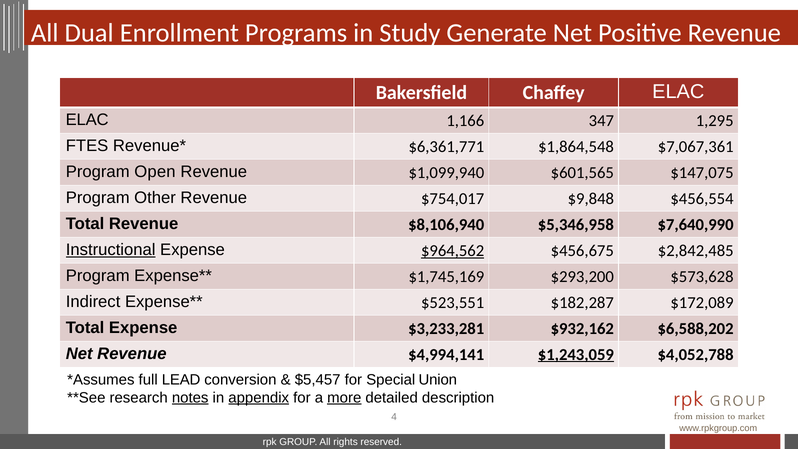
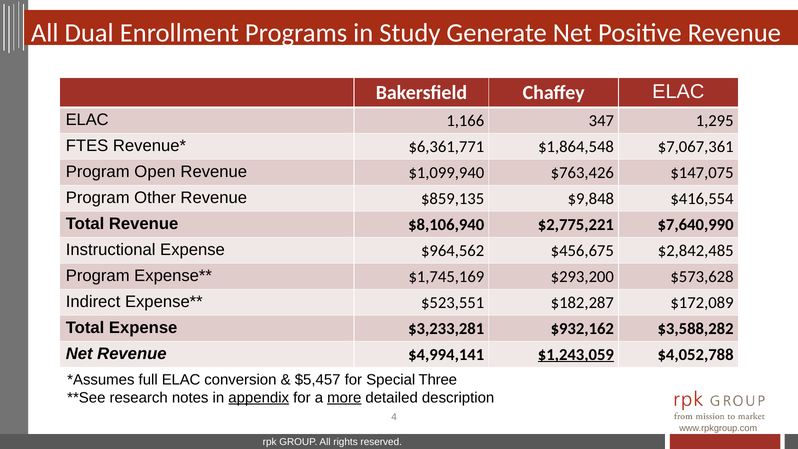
$601,565: $601,565 -> $763,426
$754,017: $754,017 -> $859,135
$456,554: $456,554 -> $416,554
$5,346,958: $5,346,958 -> $2,775,221
Instructional underline: present -> none
$964,562 underline: present -> none
$6,588,202: $6,588,202 -> $3,588,282
full LEAD: LEAD -> ELAC
Union: Union -> Three
notes underline: present -> none
